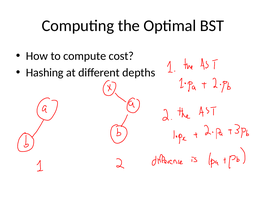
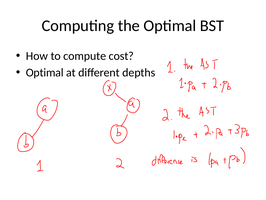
Hashing at (45, 72): Hashing -> Optimal
